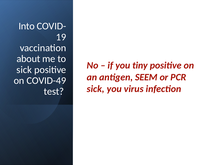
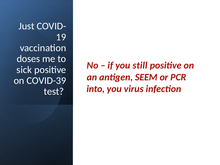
Into: Into -> Just
about: about -> doses
tiny: tiny -> still
COVID-49: COVID-49 -> COVID-39
sick at (96, 89): sick -> into
